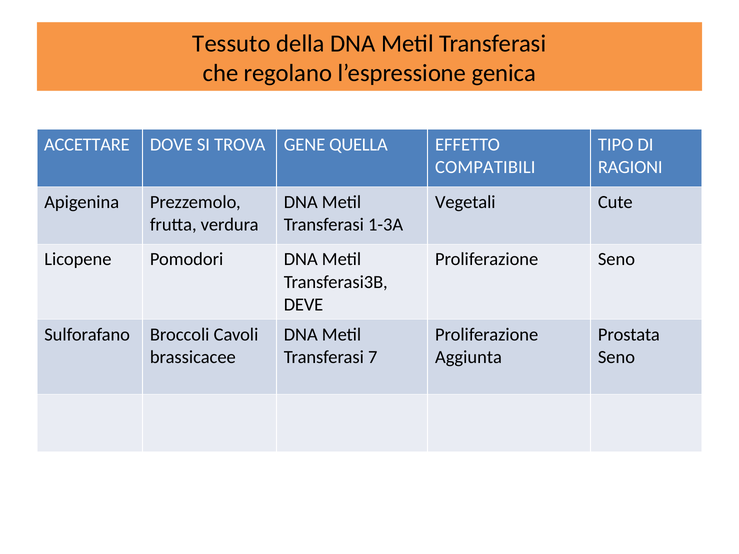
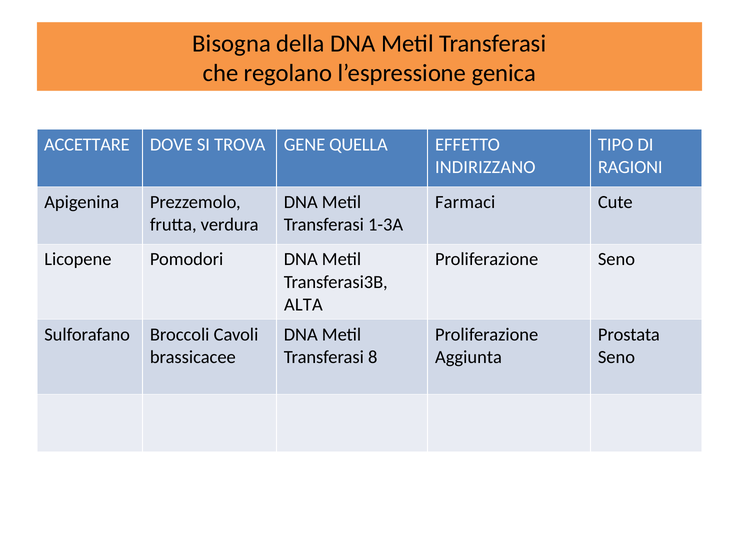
Tessuto: Tessuto -> Bisogna
COMPATIBILI: COMPATIBILI -> INDIRIZZANO
Vegetali: Vegetali -> Farmaci
DEVE: DEVE -> ALTA
7: 7 -> 8
